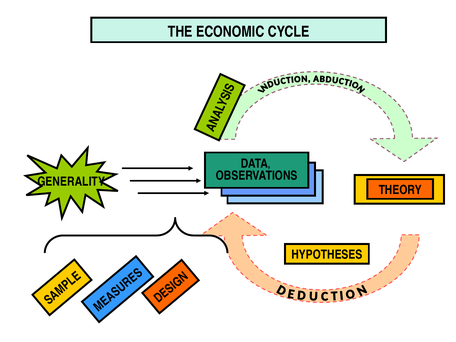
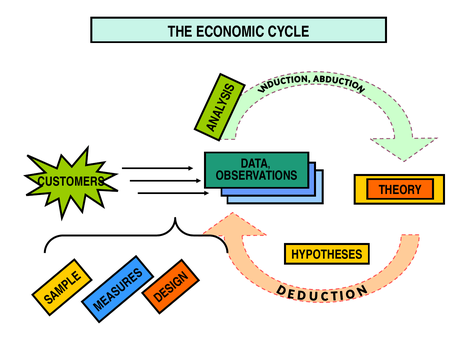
GENERALITY: GENERALITY -> CUSTOMERS
